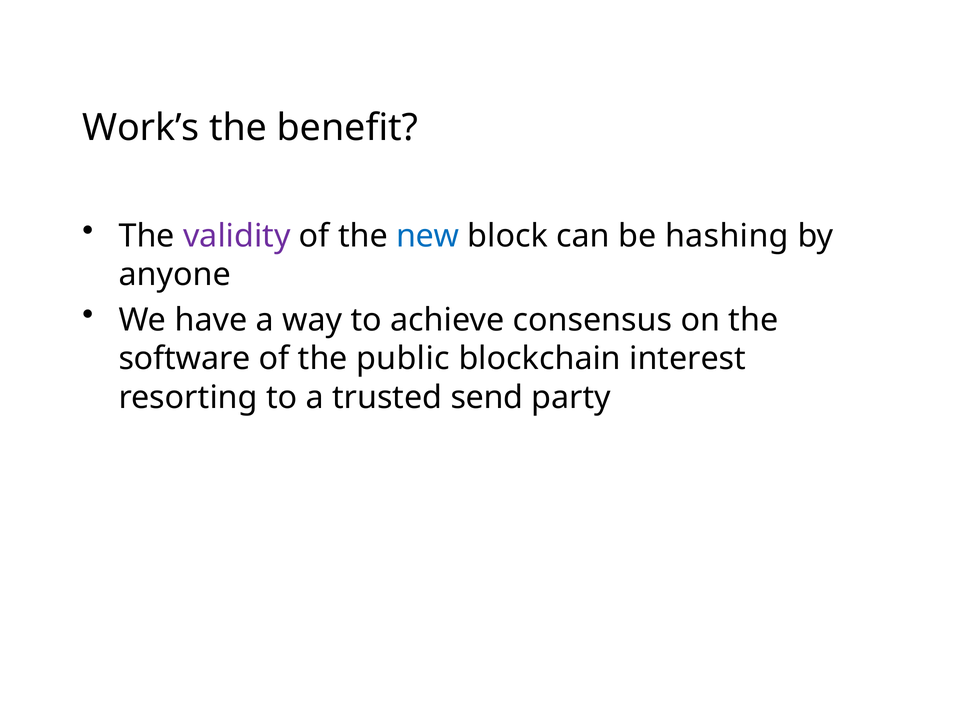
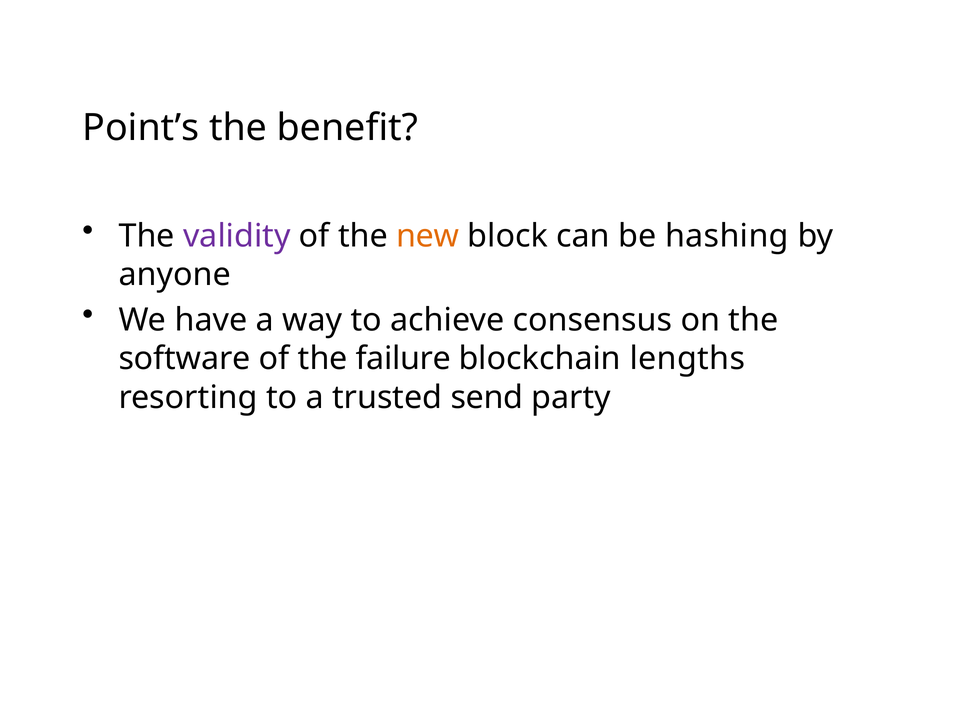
Work’s: Work’s -> Point’s
new colour: blue -> orange
public: public -> failure
interest: interest -> lengths
